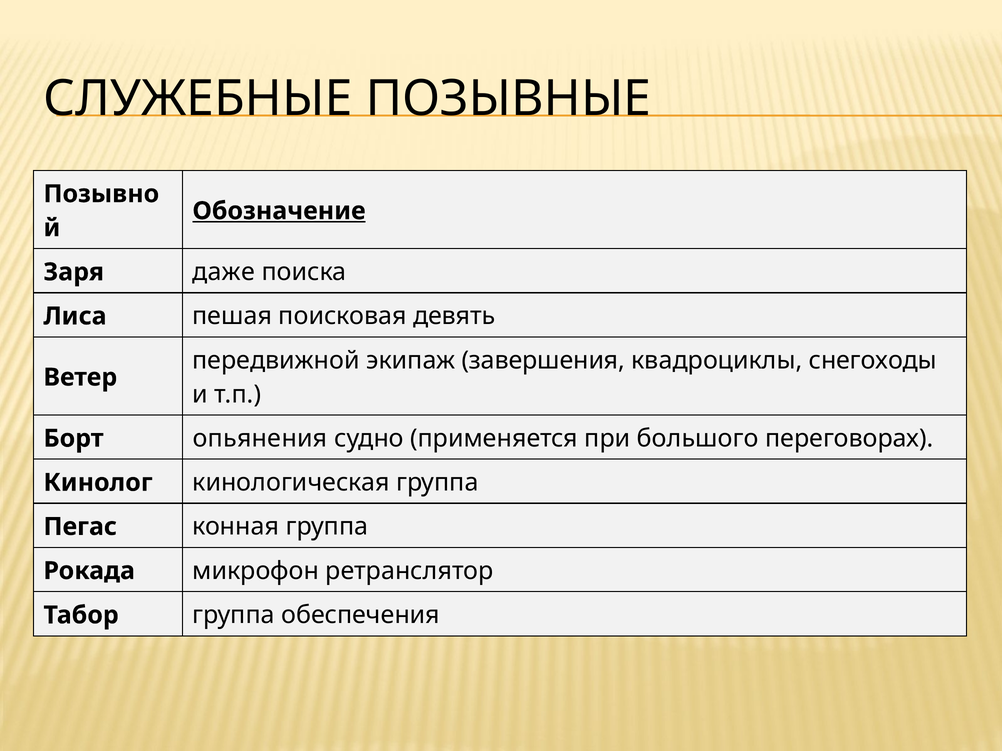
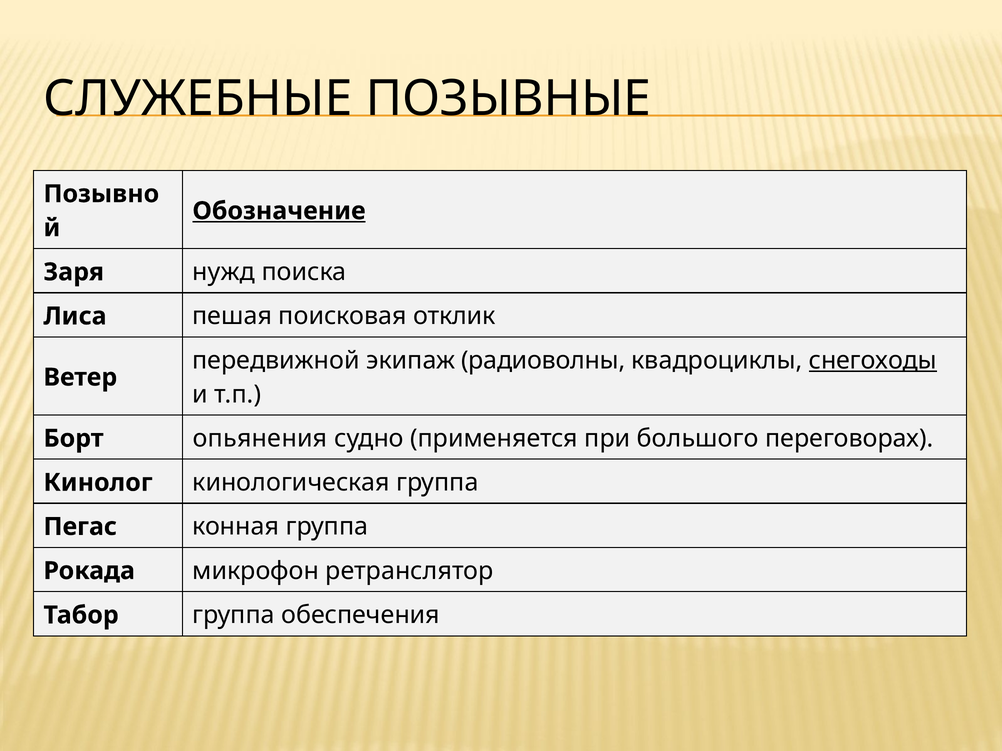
даже: даже -> нужд
девять: девять -> отклик
завершения: завершения -> радиоволны
снегоходы underline: none -> present
